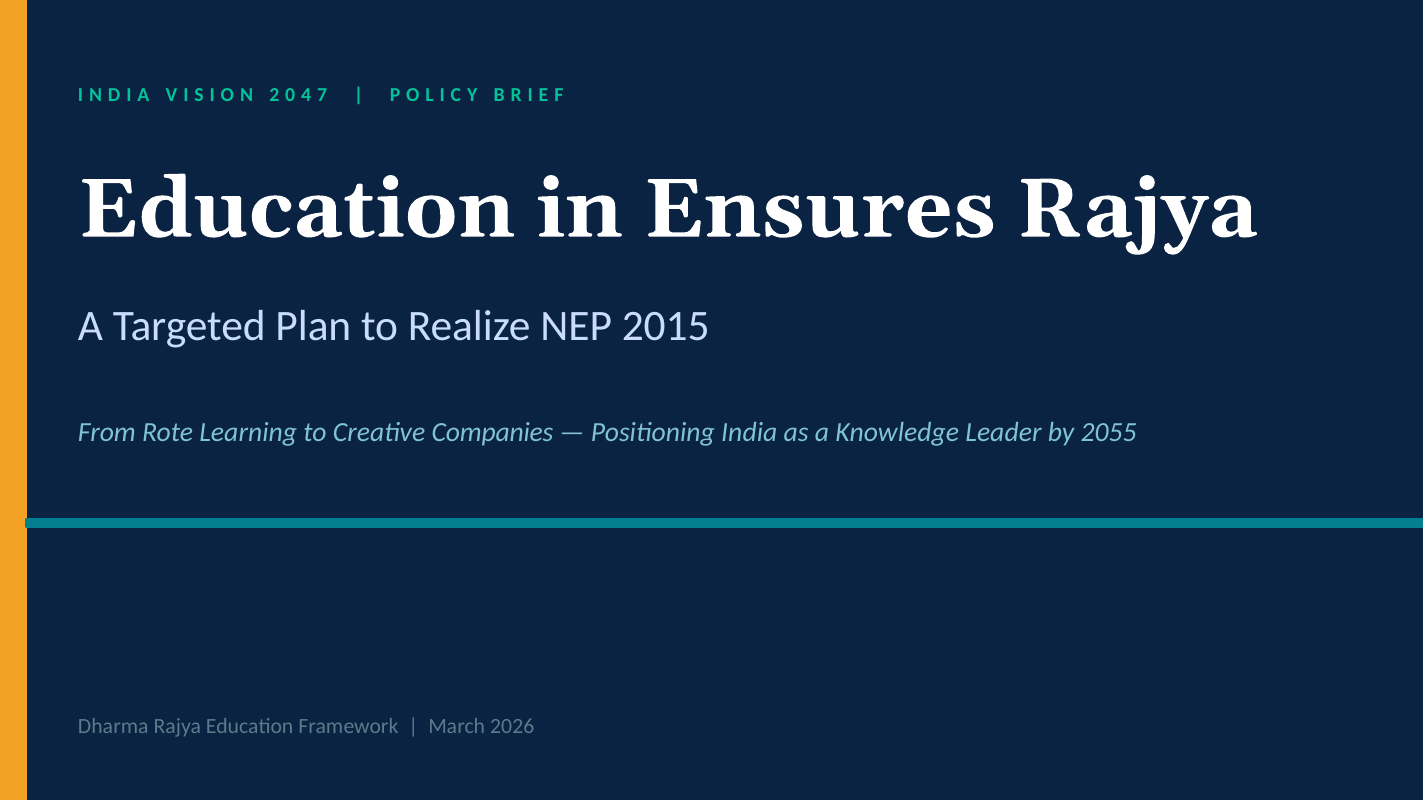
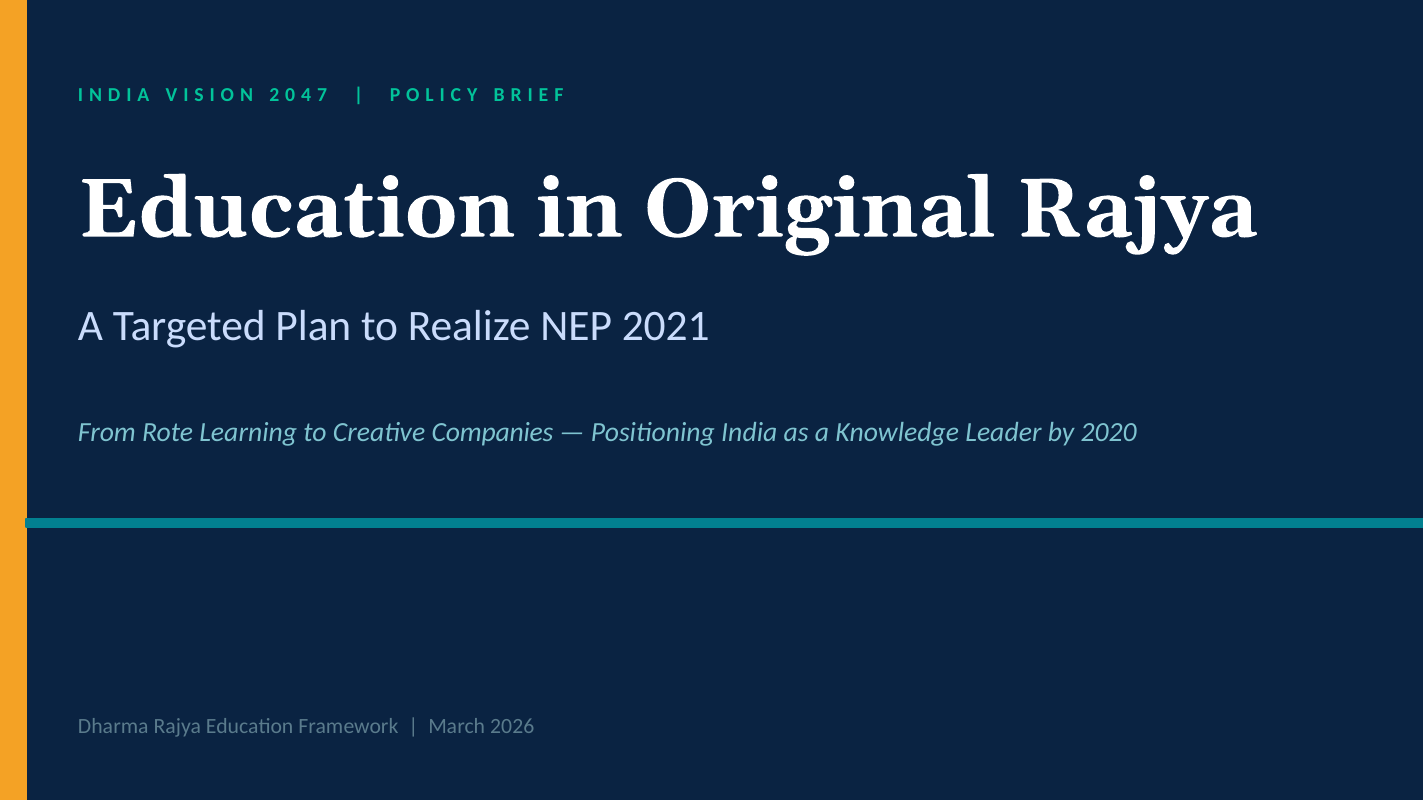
Ensures: Ensures -> Original
2015: 2015 -> 2021
2055: 2055 -> 2020
